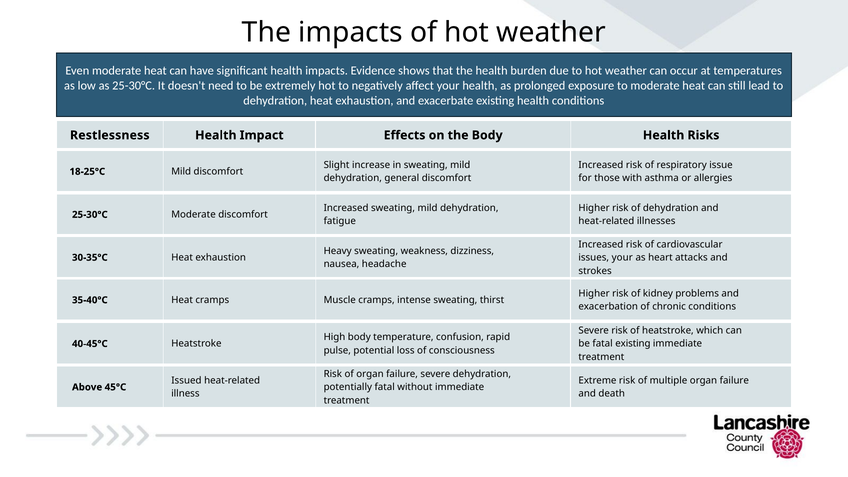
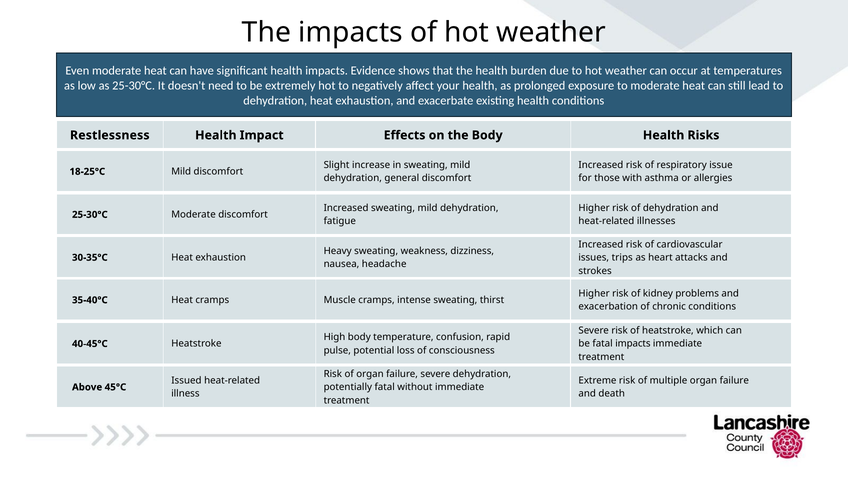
issues your: your -> trips
fatal existing: existing -> impacts
